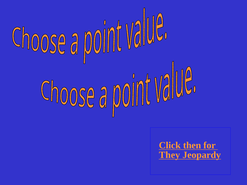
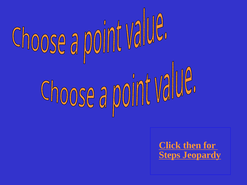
They: They -> Steps
